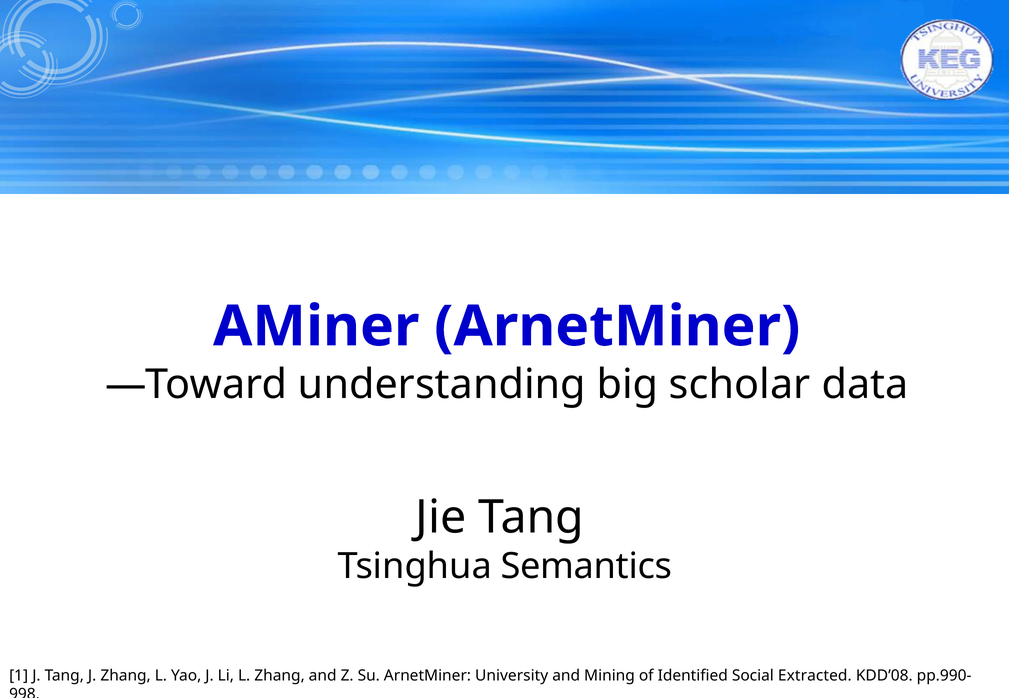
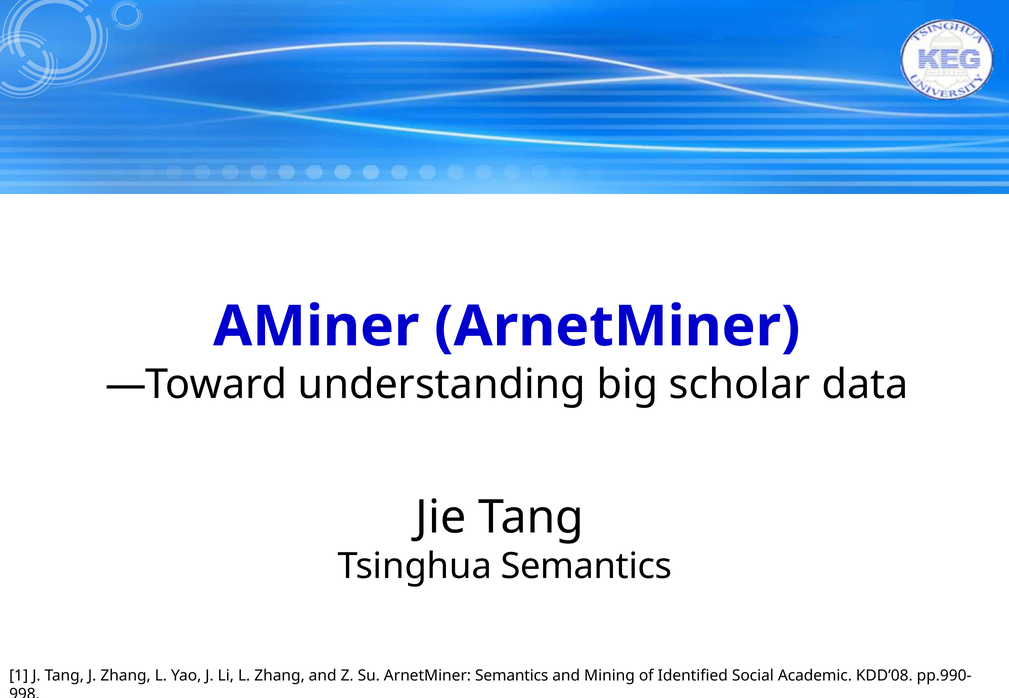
ArnetMiner University: University -> Semantics
Extracted: Extracted -> Academic
